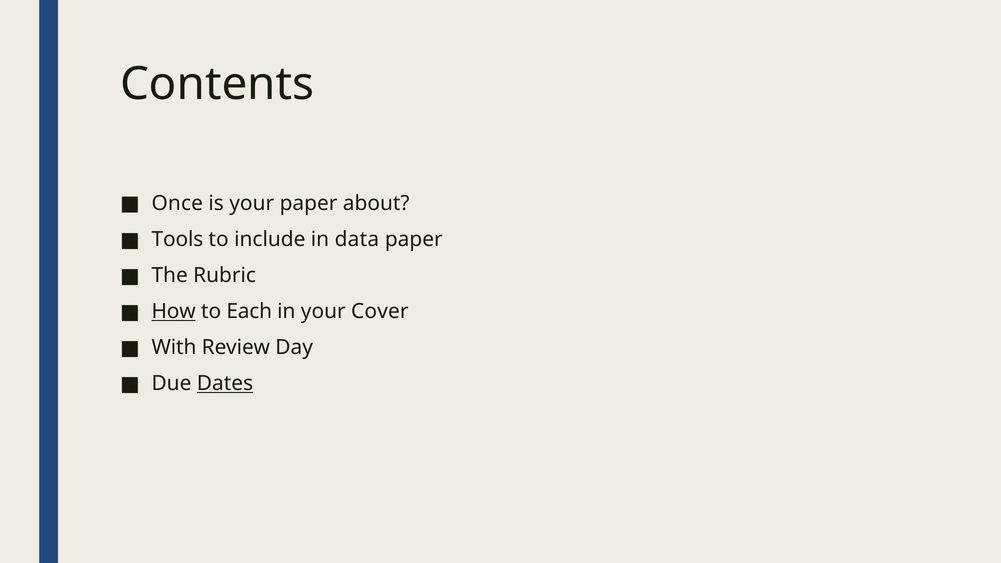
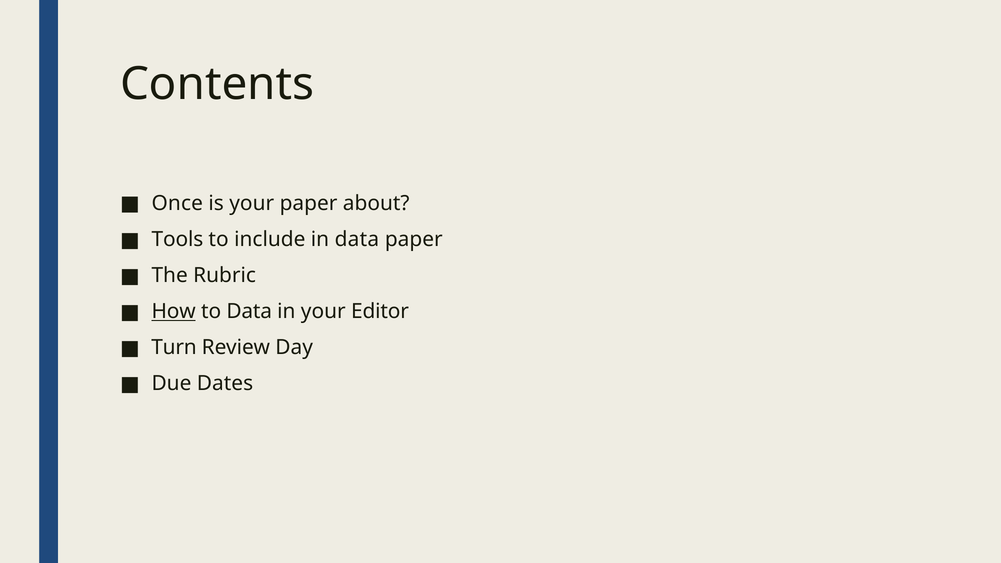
to Each: Each -> Data
Cover: Cover -> Editor
With: With -> Turn
Dates underline: present -> none
